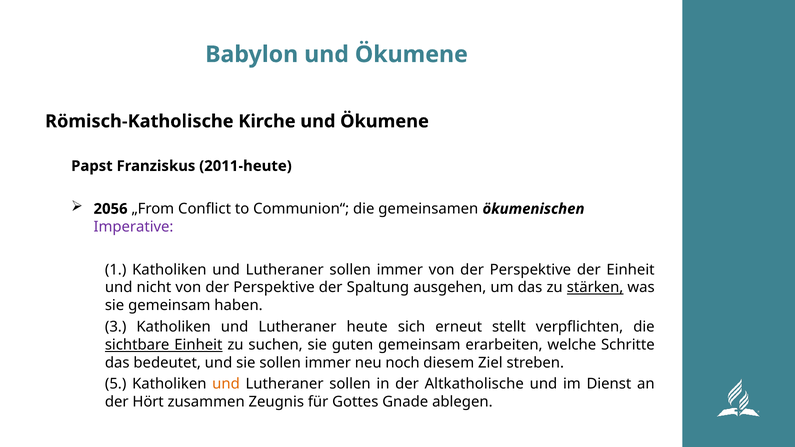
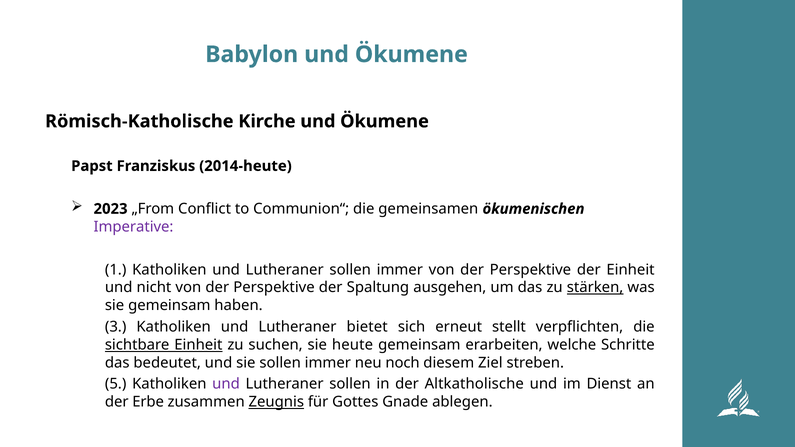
2011-heute: 2011-heute -> 2014-heute
2056: 2056 -> 2023
heute: heute -> bietet
guten: guten -> heute
und at (226, 384) colour: orange -> purple
Hört: Hört -> Erbe
Zeugnis underline: none -> present
